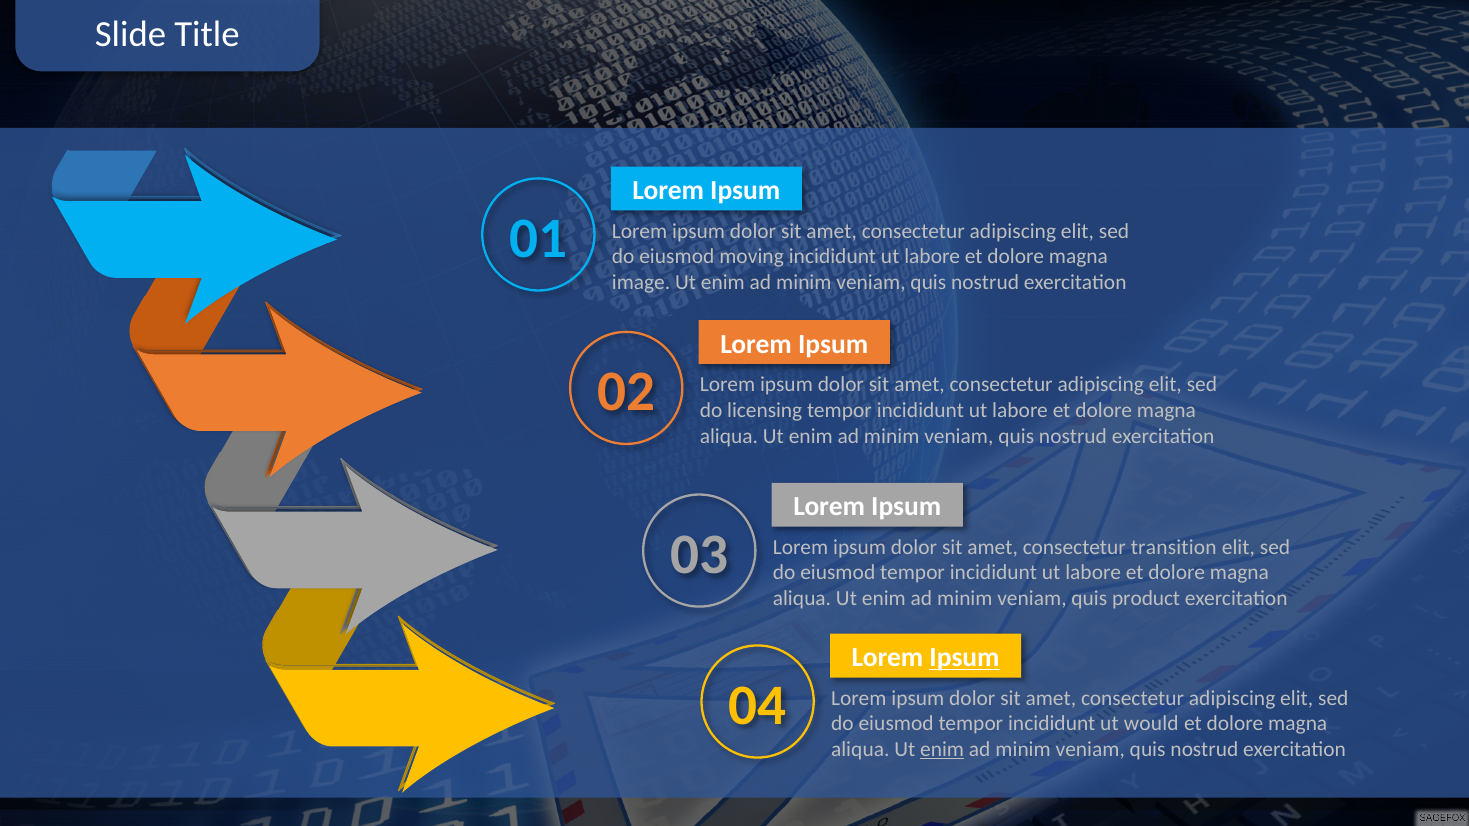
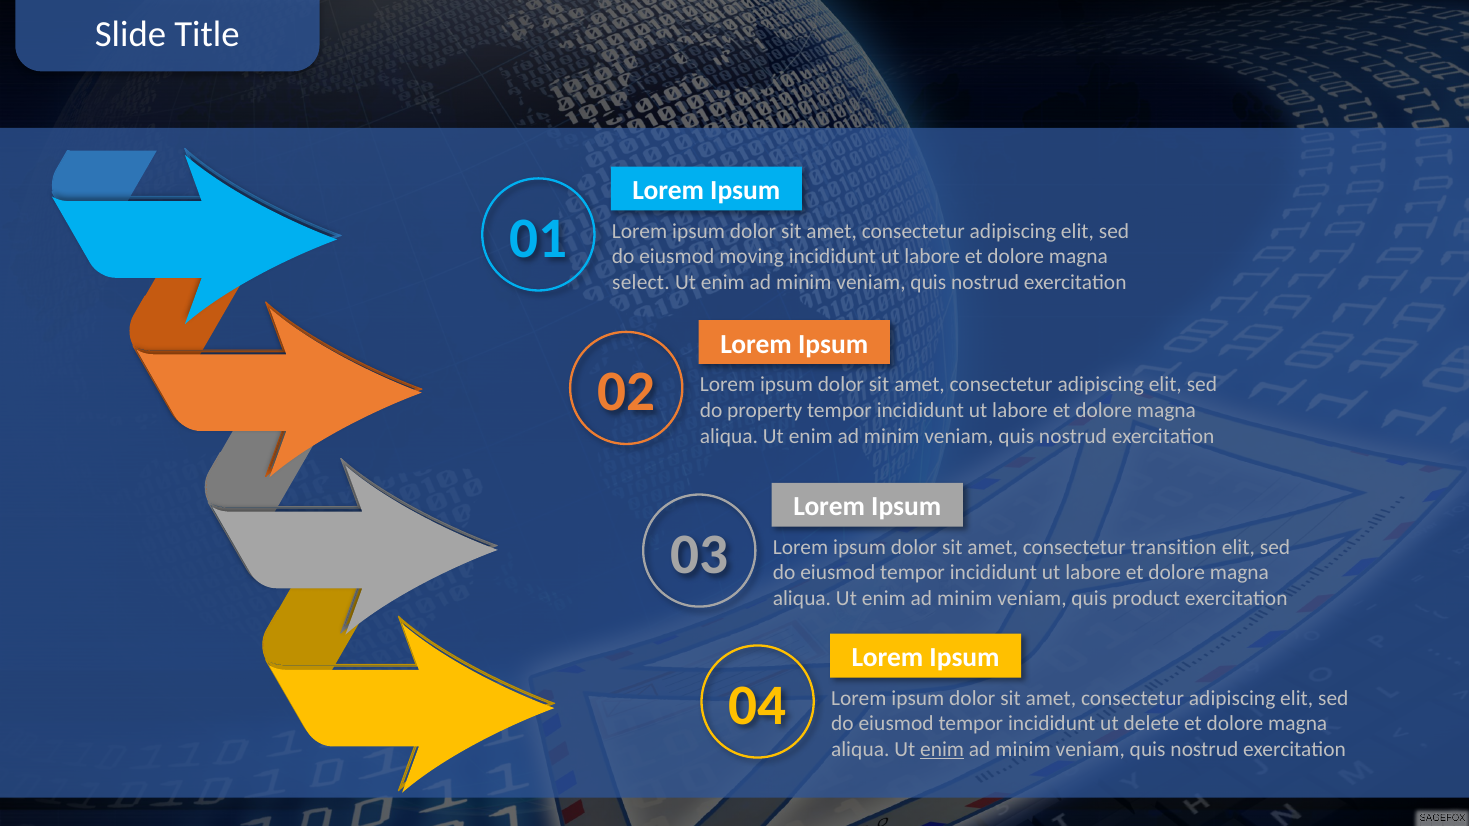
image: image -> select
licensing: licensing -> property
Ipsum at (965, 658) underline: present -> none
would: would -> delete
